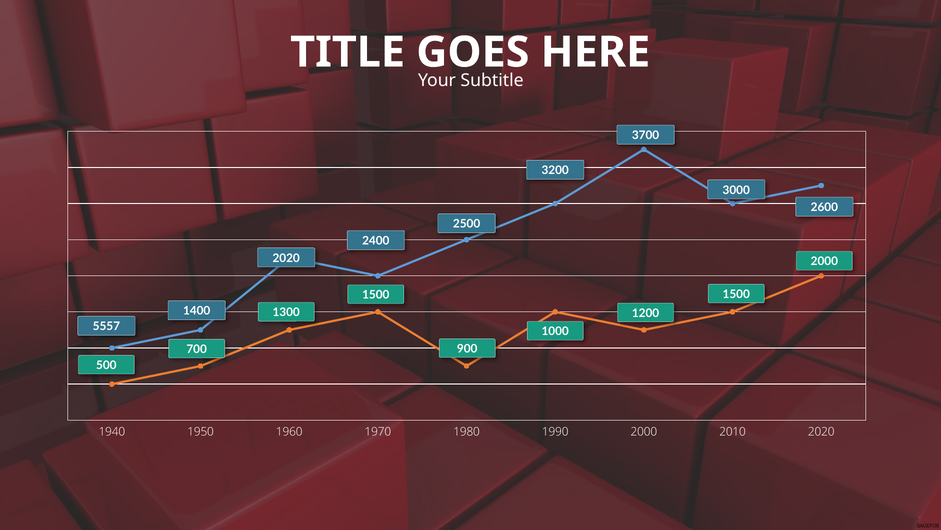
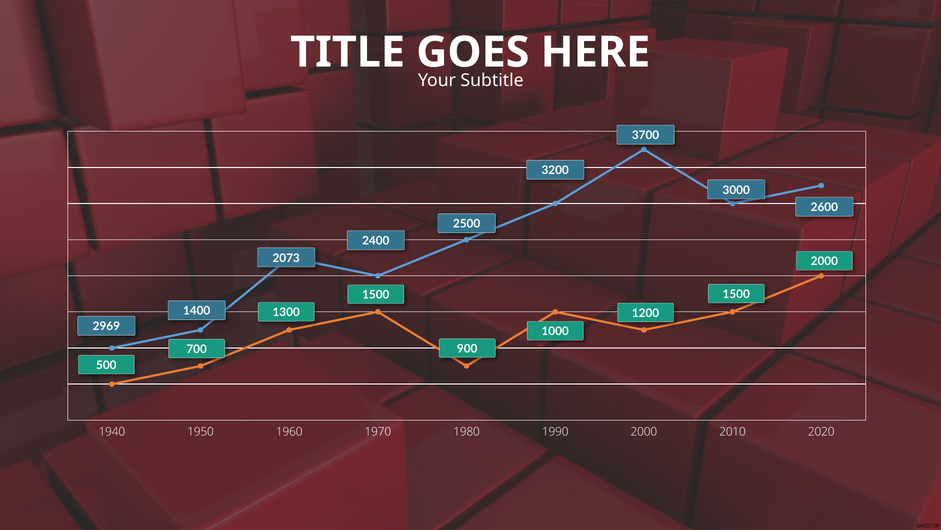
2020 at (286, 258): 2020 -> 2073
5557: 5557 -> 2969
